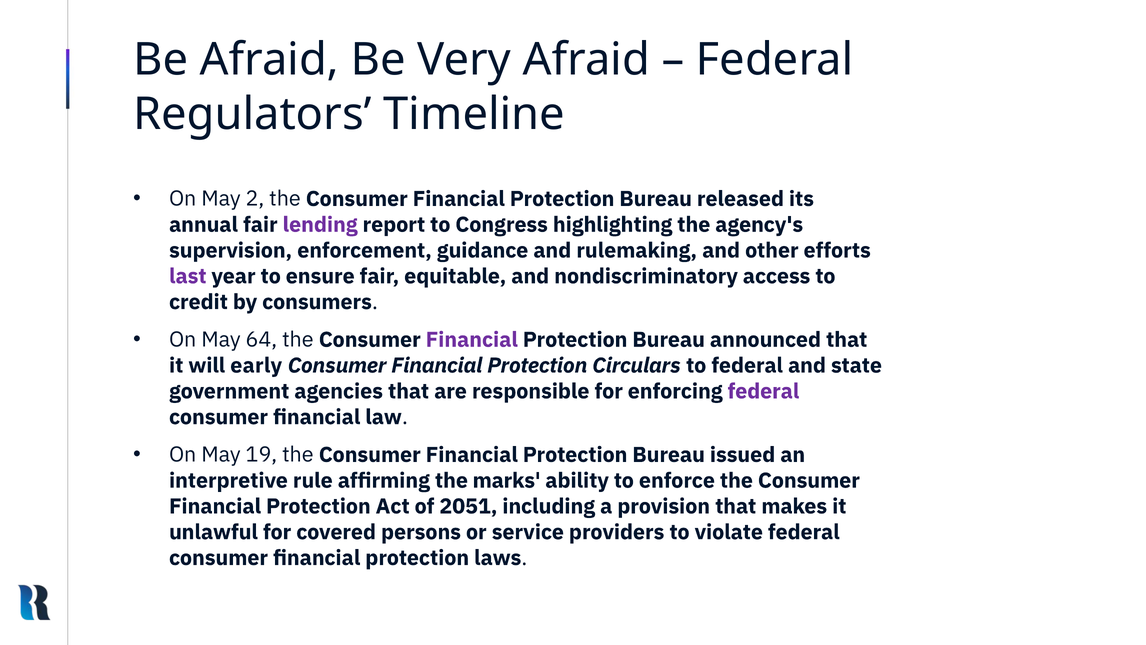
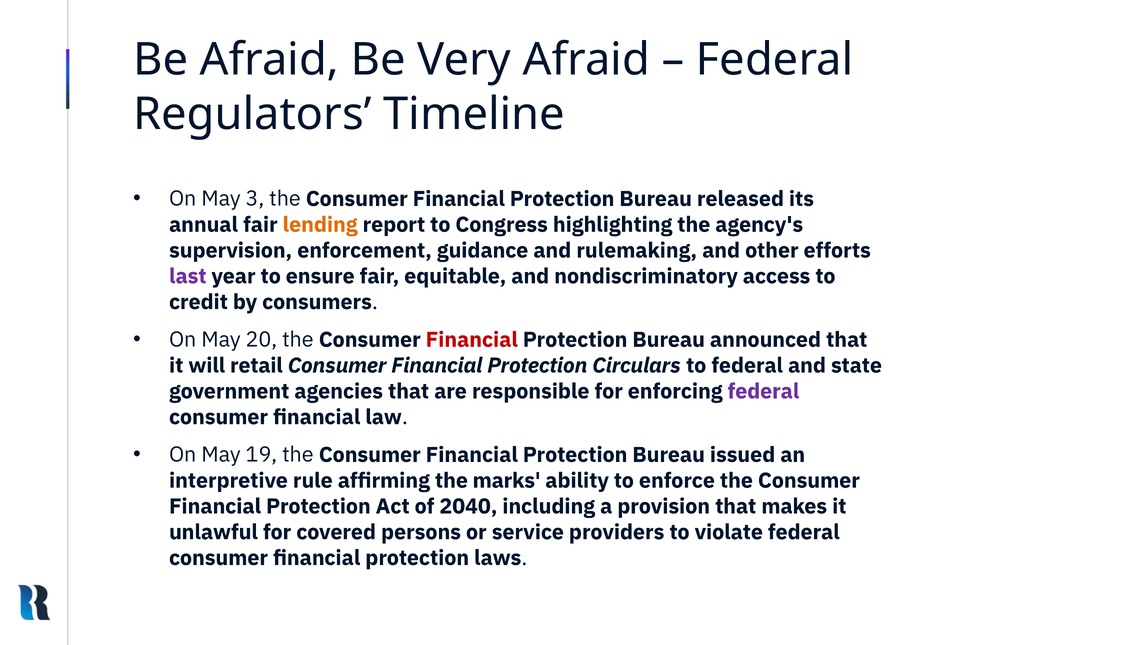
2: 2 -> 3
lending colour: purple -> orange
64: 64 -> 20
Financial at (472, 340) colour: purple -> red
early: early -> retail
2051: 2051 -> 2040
